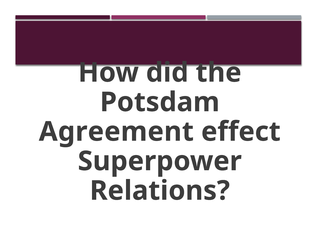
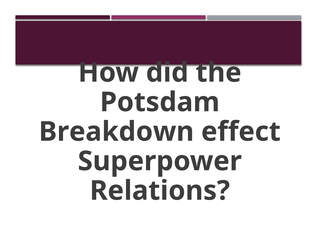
Agreement: Agreement -> Breakdown
